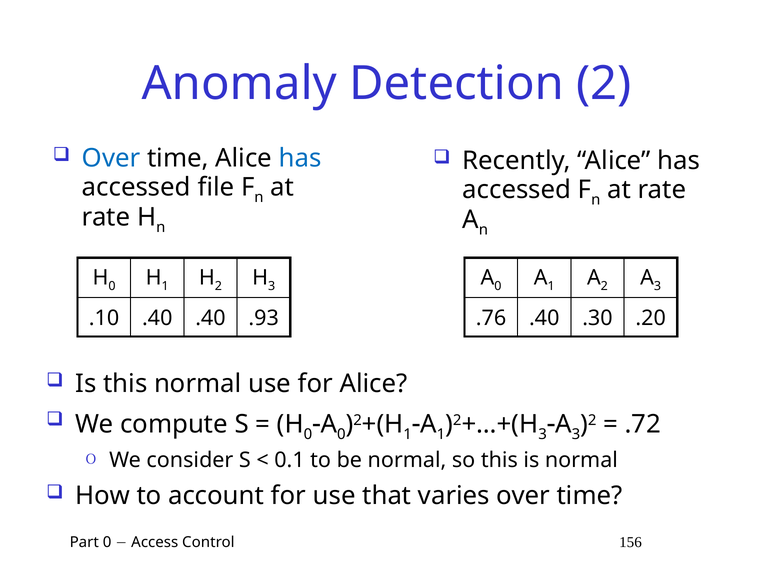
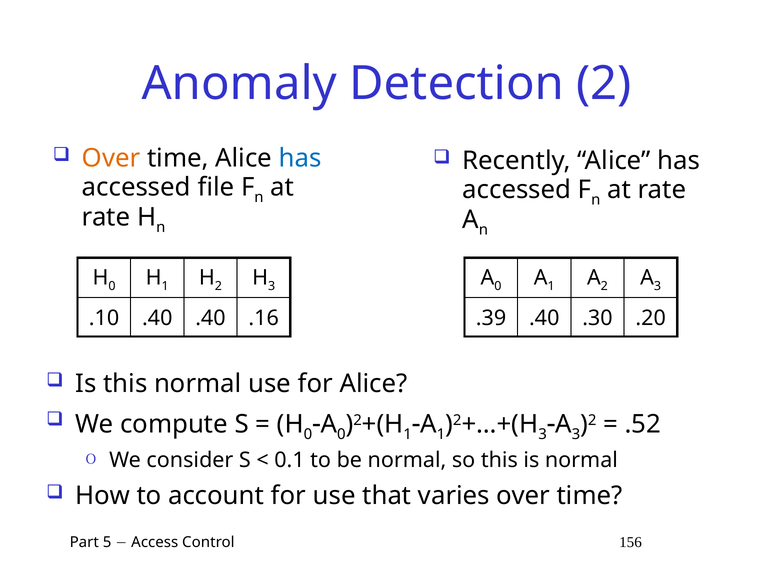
Over at (111, 158) colour: blue -> orange
.93: .93 -> .16
.76: .76 -> .39
.72: .72 -> .52
Part 0: 0 -> 5
